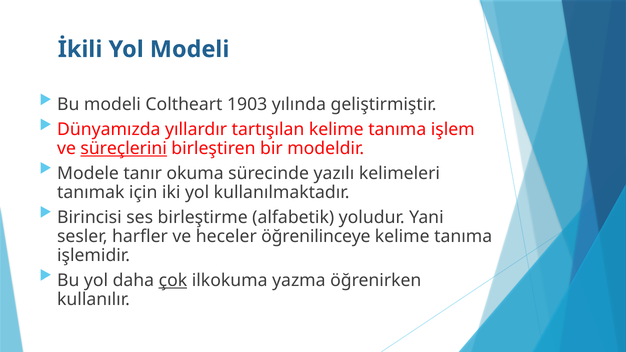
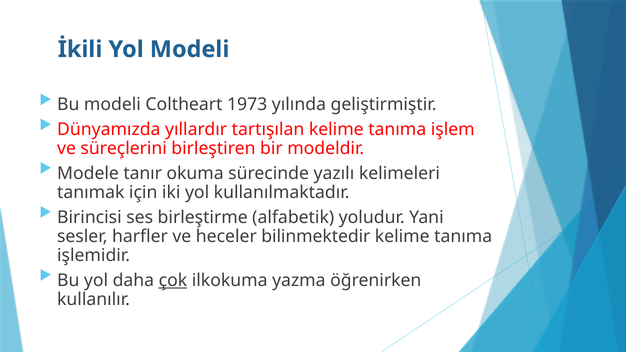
1903: 1903 -> 1973
süreçlerini underline: present -> none
öğrenilinceye: öğrenilinceye -> bilinmektedir
